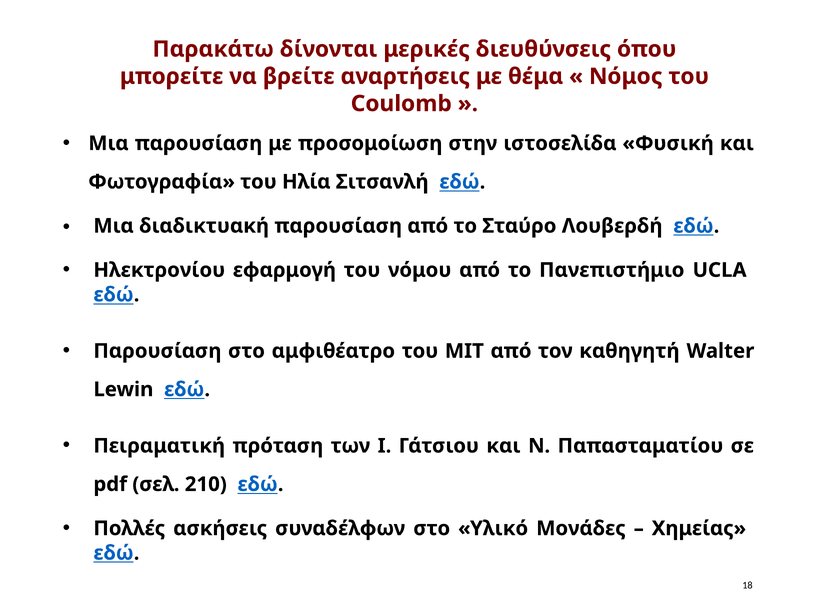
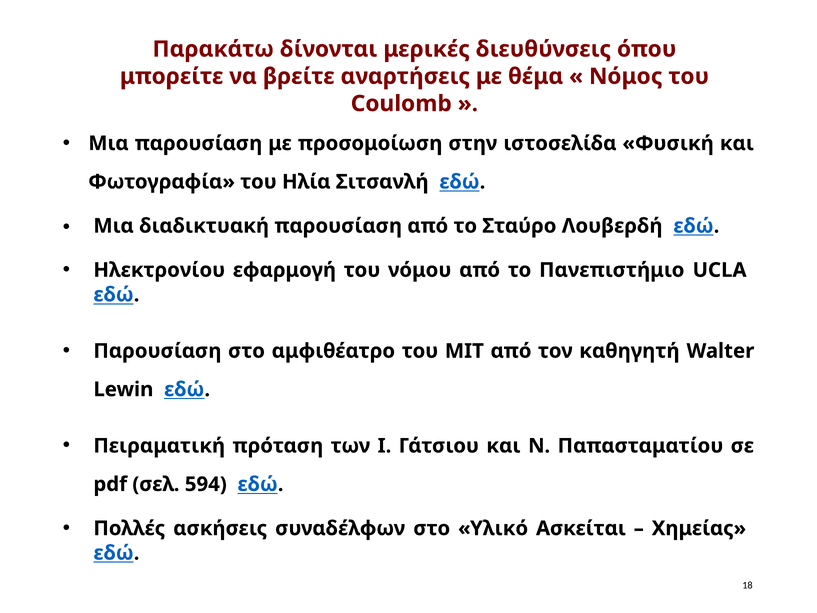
210: 210 -> 594
Μονάδες: Μονάδες -> Ασκείται
